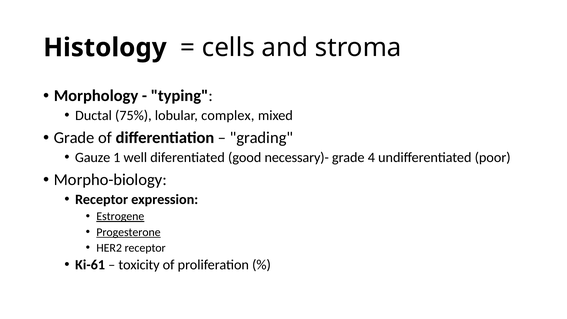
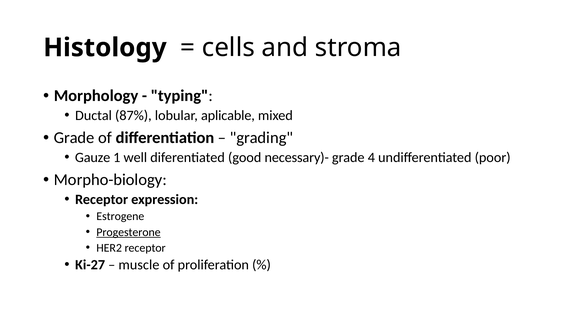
75%: 75% -> 87%
complex: complex -> aplicable
Estrogene underline: present -> none
Ki-61: Ki-61 -> Ki-27
toxicity: toxicity -> muscle
